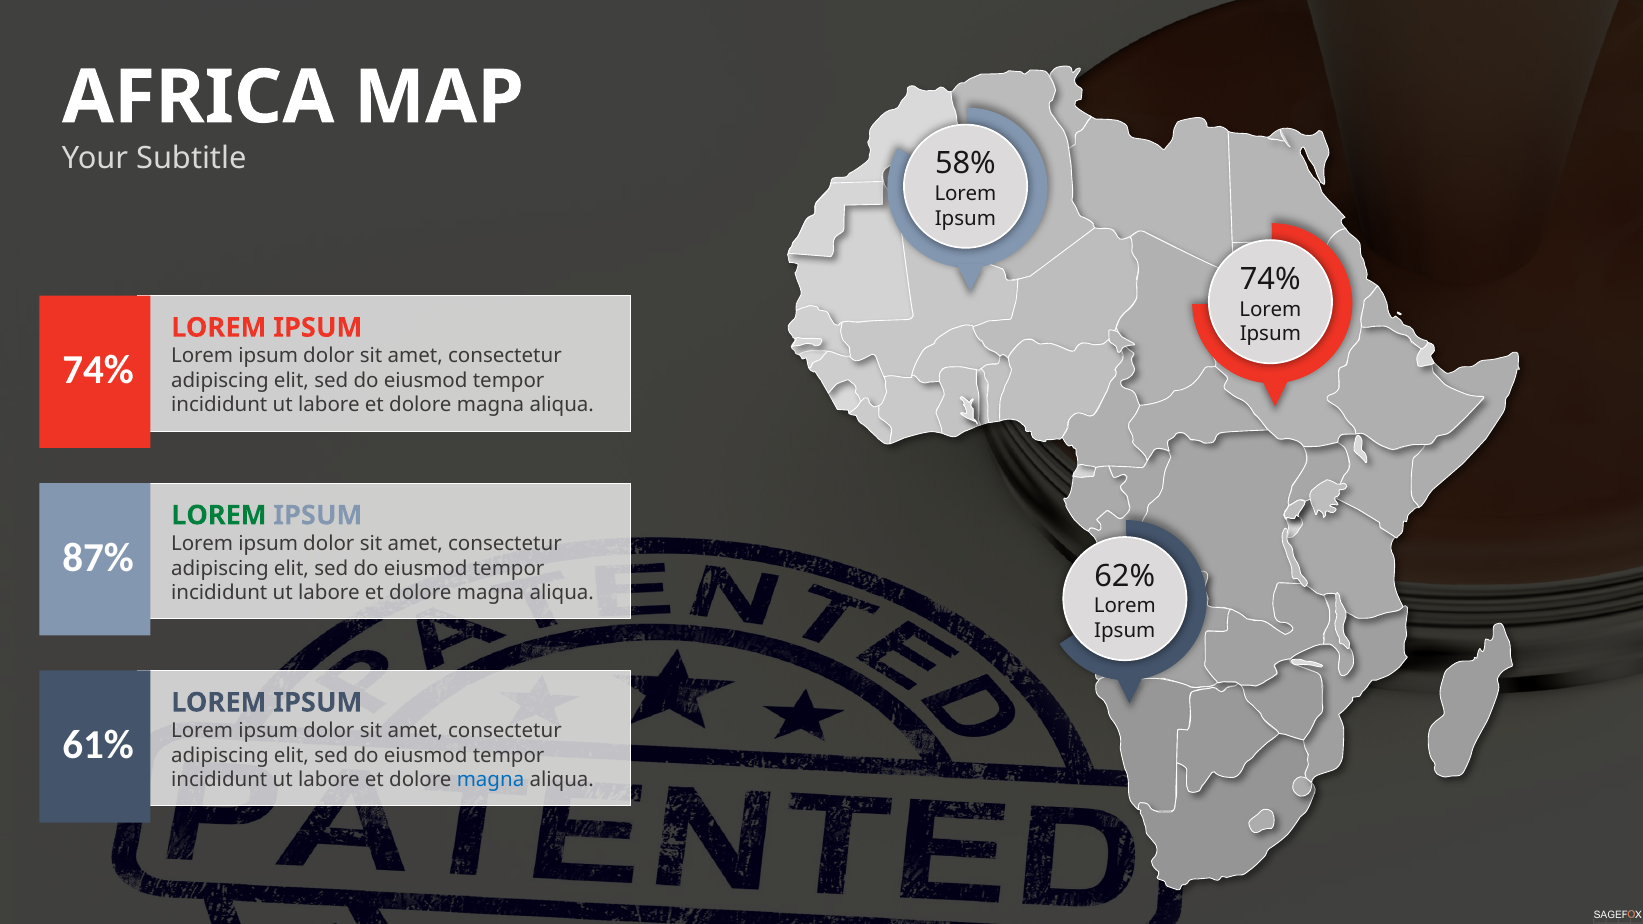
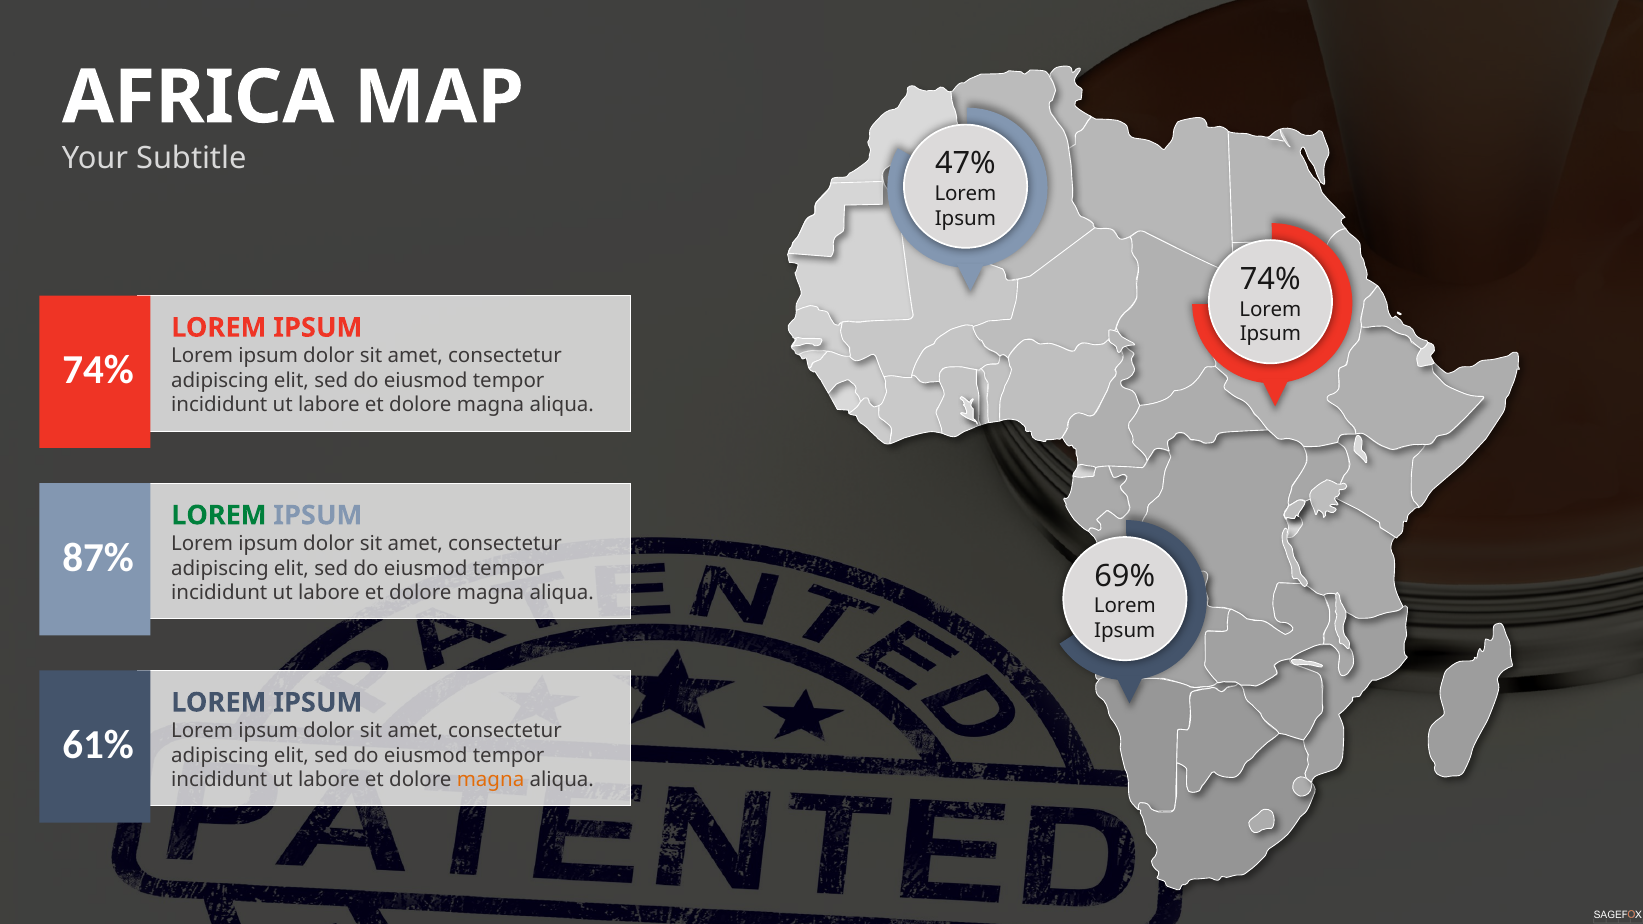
58%: 58% -> 47%
62%: 62% -> 69%
magna at (491, 780) colour: blue -> orange
